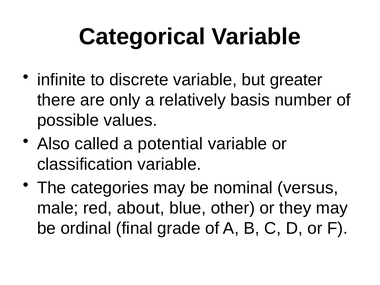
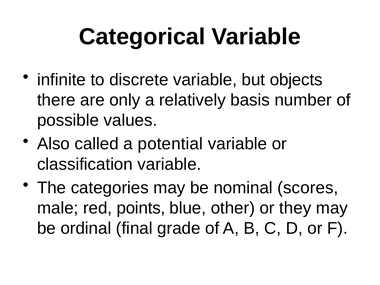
greater: greater -> objects
versus: versus -> scores
about: about -> points
